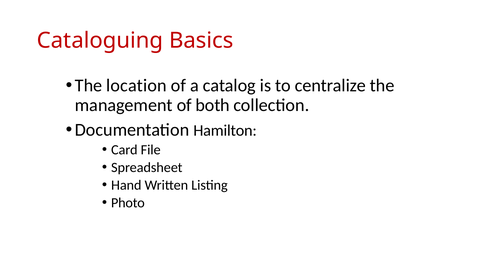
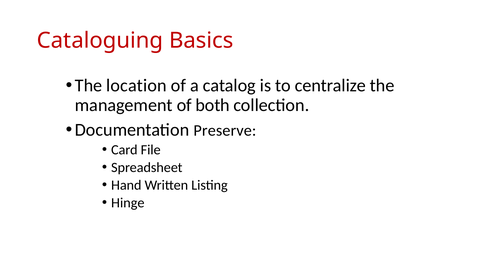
Hamilton: Hamilton -> Preserve
Photo: Photo -> Hinge
